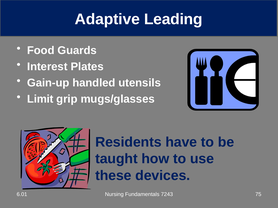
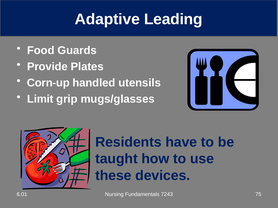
Interest: Interest -> Provide
Gain-up: Gain-up -> Corn-up
